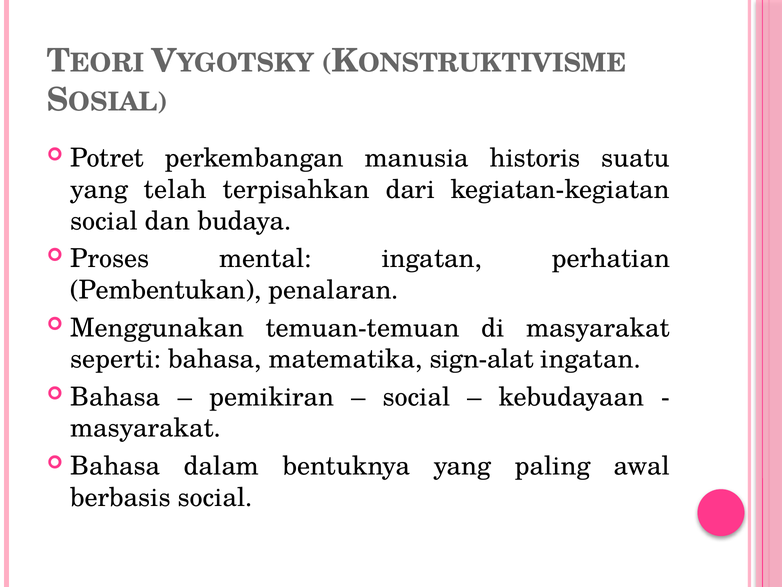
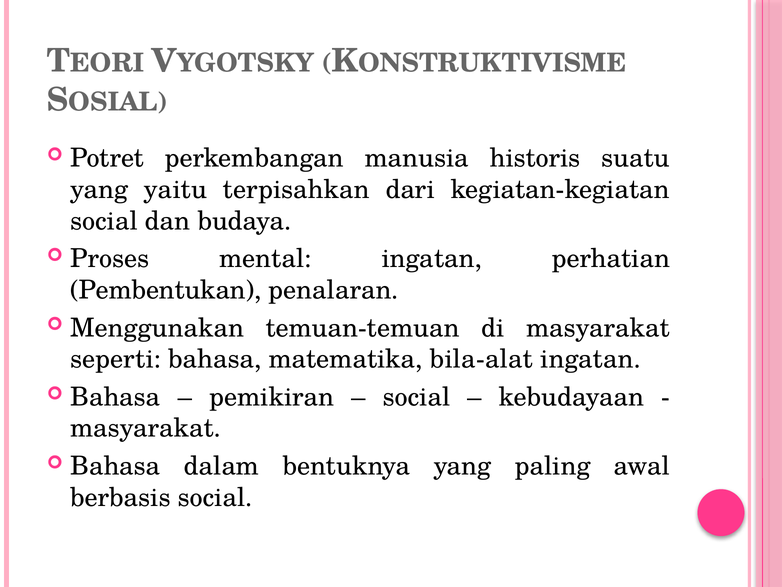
telah: telah -> yaitu
sign-alat: sign-alat -> bila-alat
